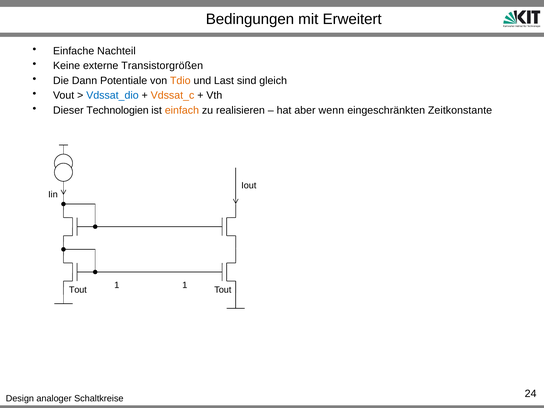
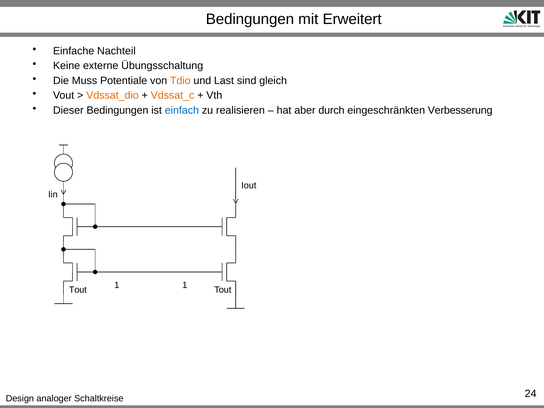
Transistorgrößen: Transistorgrößen -> Übungsschaltung
Dann: Dann -> Muss
Vdssat_dio colour: blue -> orange
Dieser Technologien: Technologien -> Bedingungen
einfach colour: orange -> blue
wenn: wenn -> durch
Zeitkonstante: Zeitkonstante -> Verbesserung
